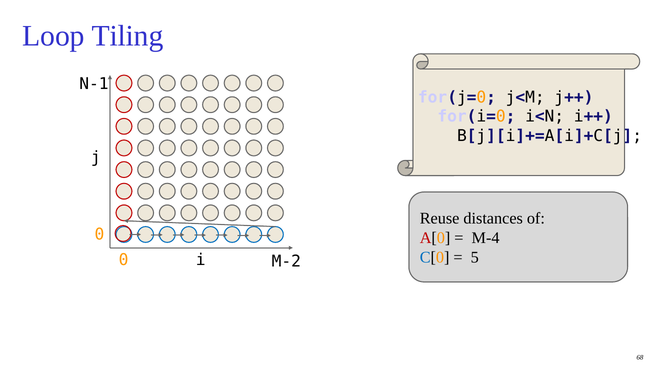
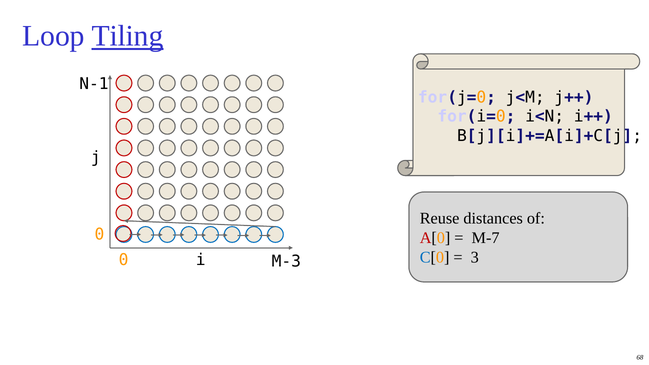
Tiling underline: none -> present
M-4: M-4 -> M-7
5: 5 -> 3
M-2: M-2 -> M-3
